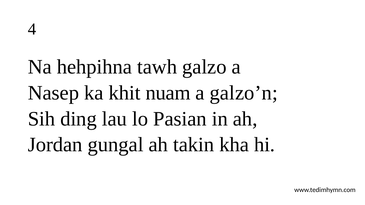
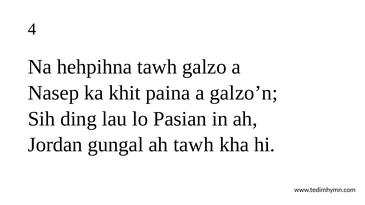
nuam: nuam -> paina
ah takin: takin -> tawh
